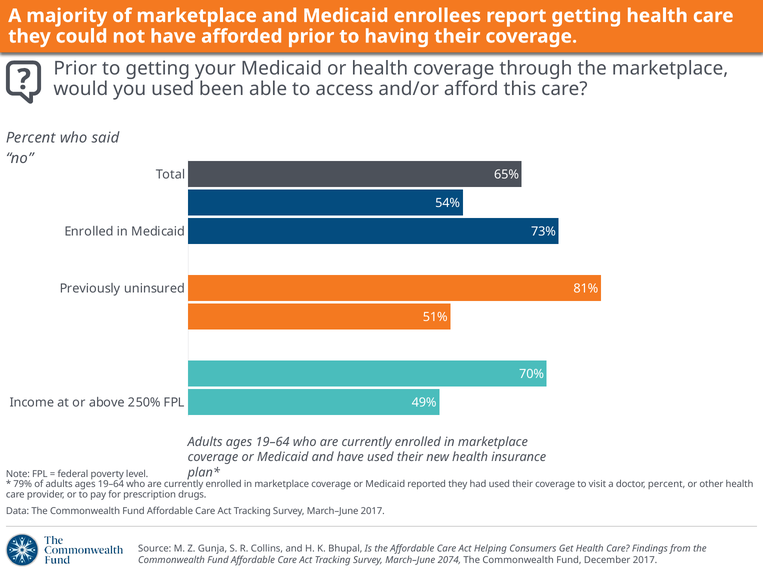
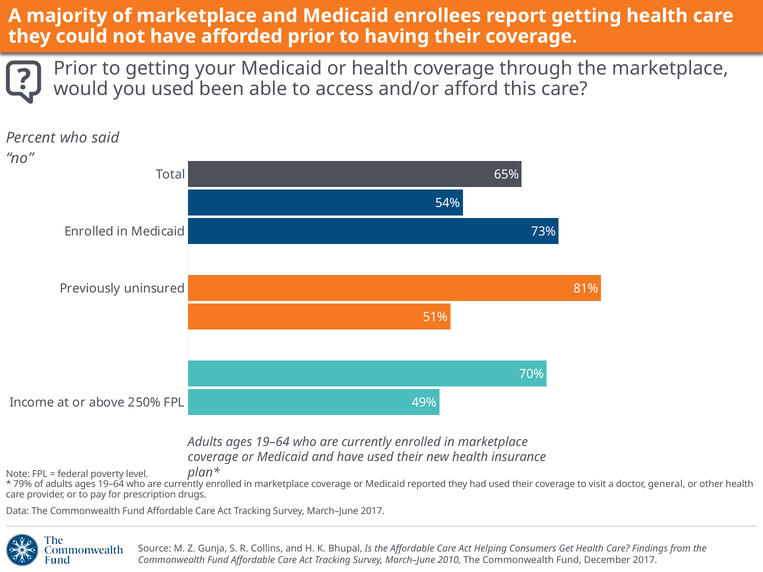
doctor percent: percent -> general
2074: 2074 -> 2010
